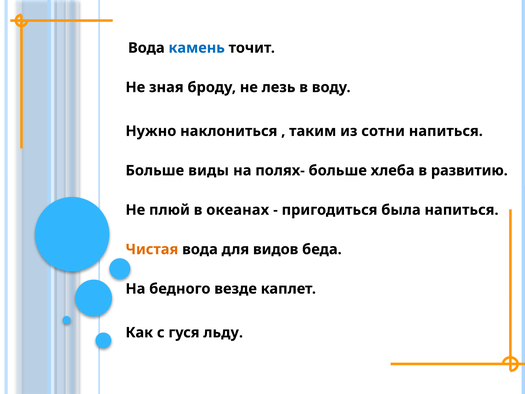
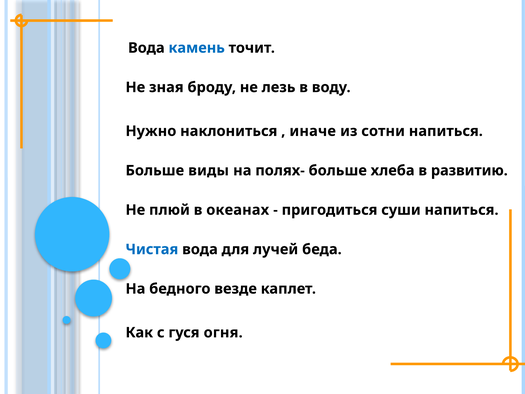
таким: таким -> иначе
была: была -> суши
Чистая colour: orange -> blue
видов: видов -> лучей
льду: льду -> огня
